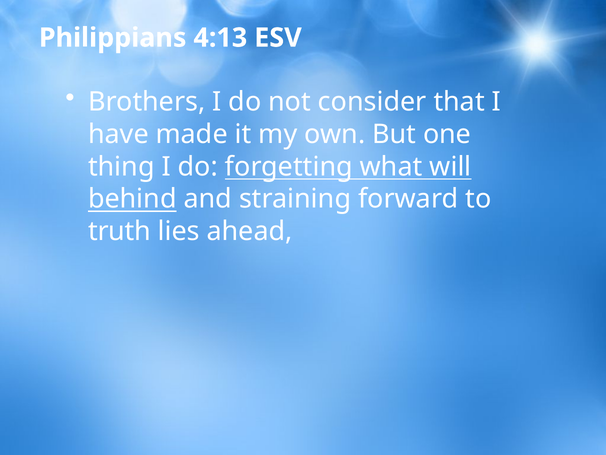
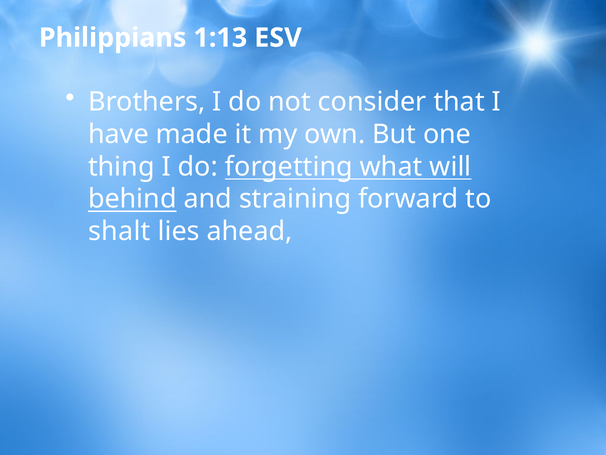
4:13: 4:13 -> 1:13
truth: truth -> shalt
